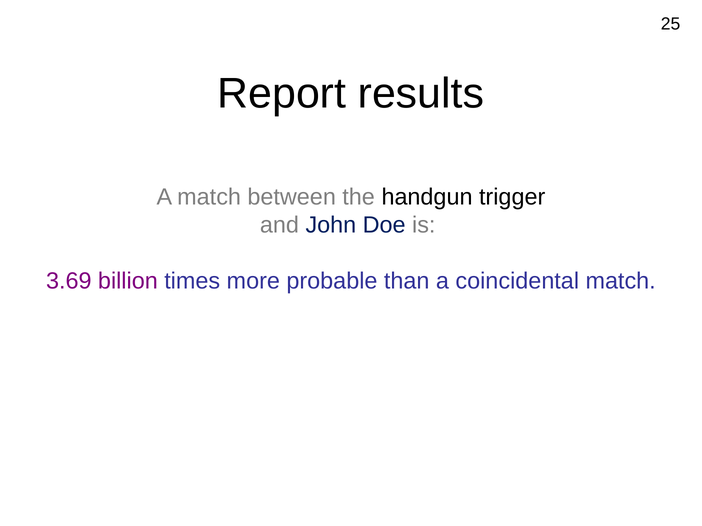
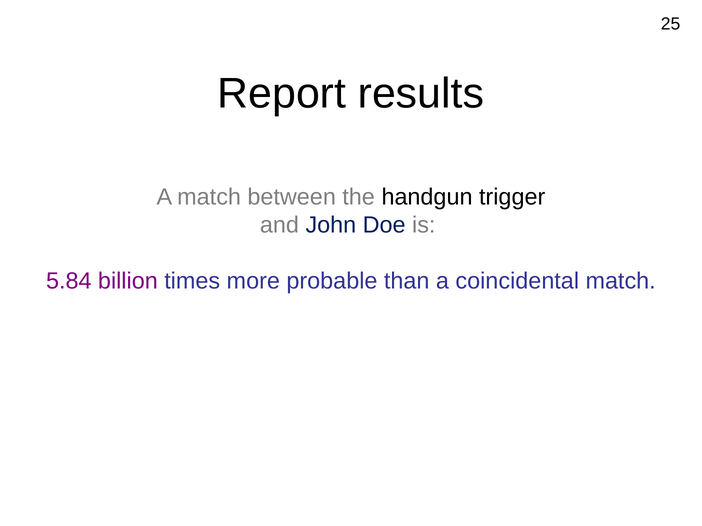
3.69: 3.69 -> 5.84
